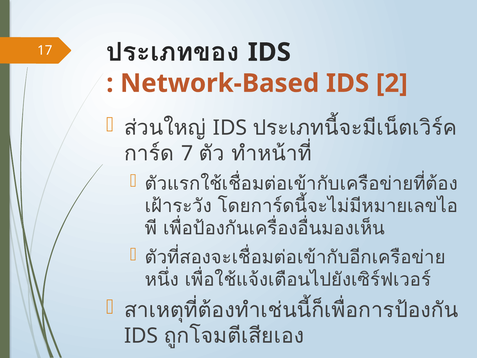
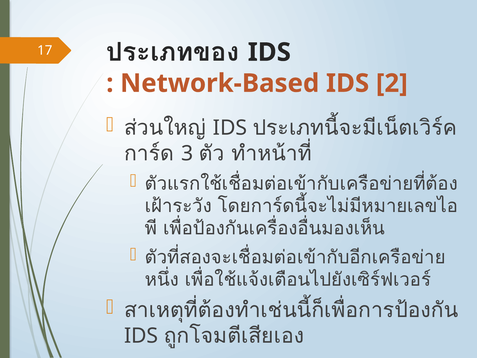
7: 7 -> 3
